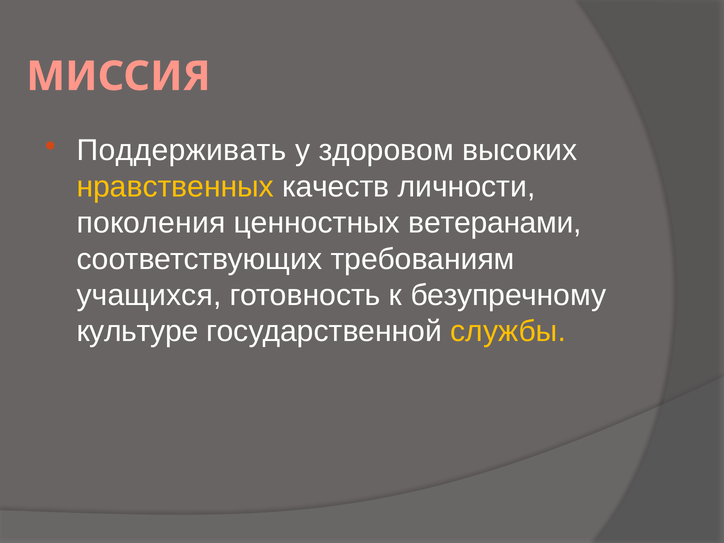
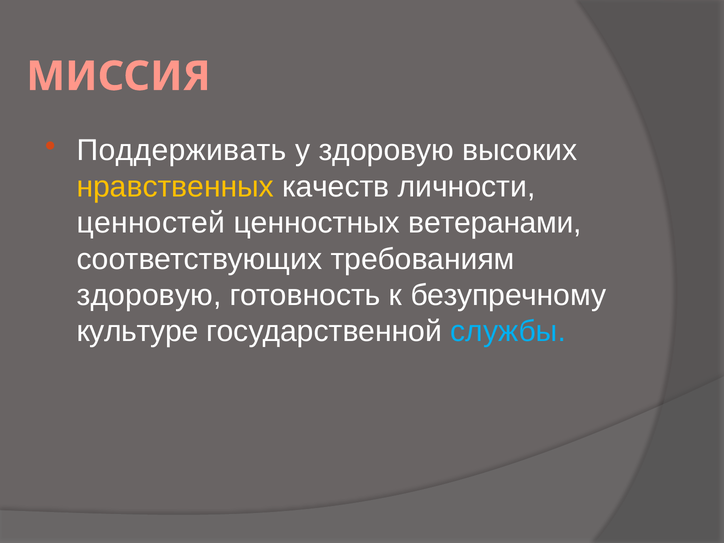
у здоровом: здоровом -> здоровую
поколения: поколения -> ценностей
учащихся at (149, 295): учащихся -> здоровую
службы colour: yellow -> light blue
